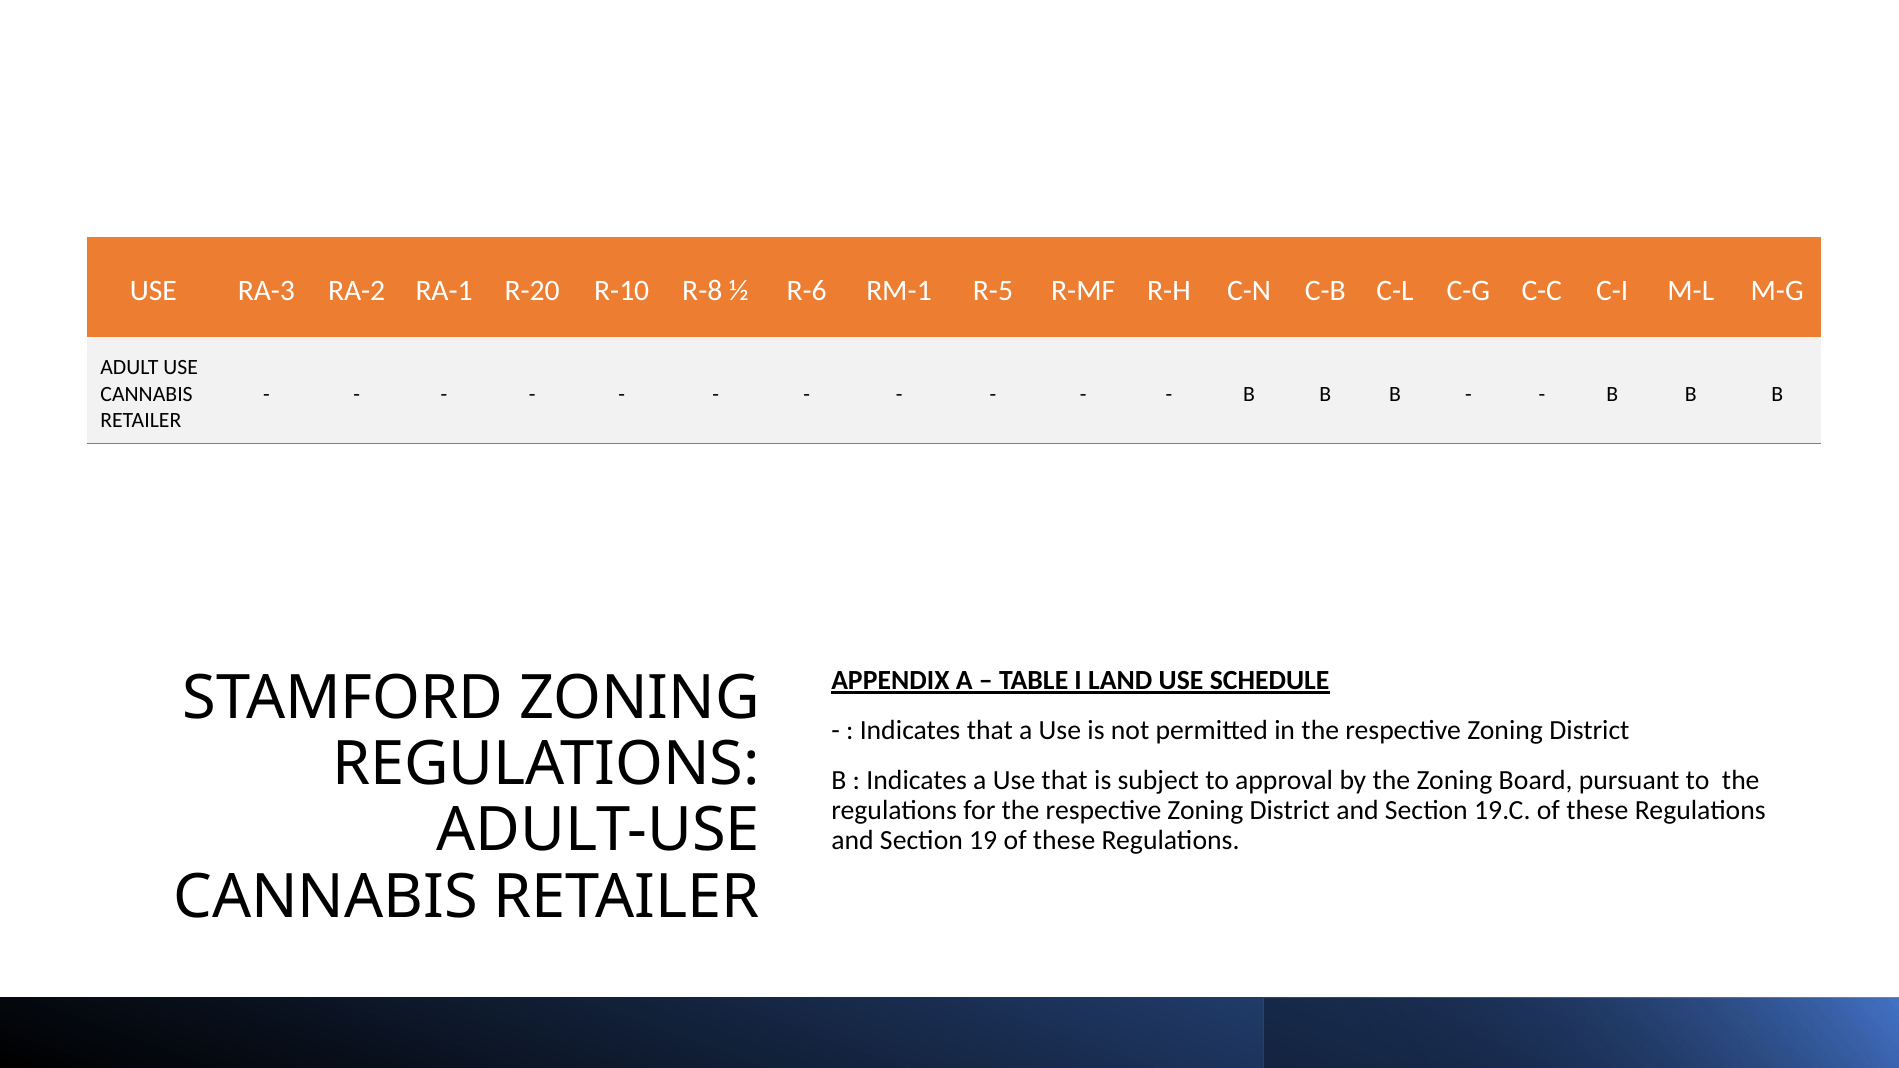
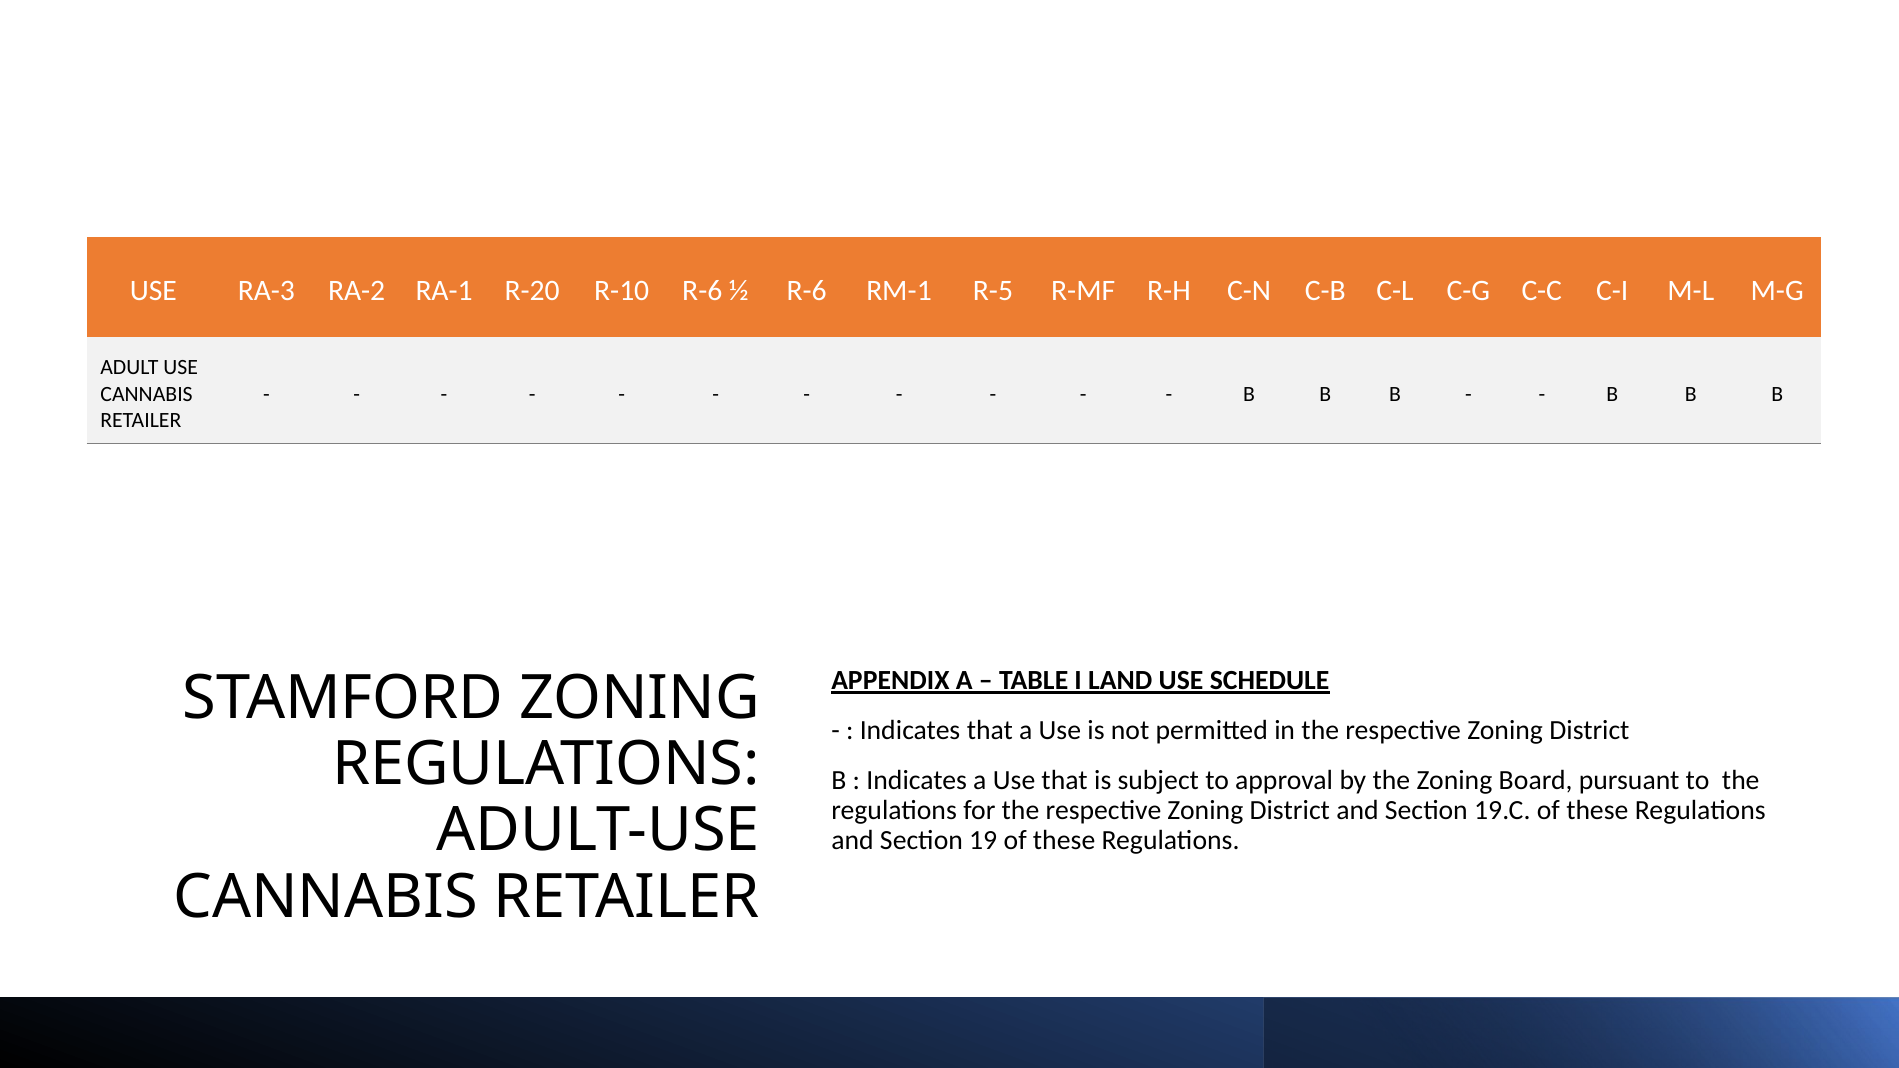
R-10 R-8: R-8 -> R-6
